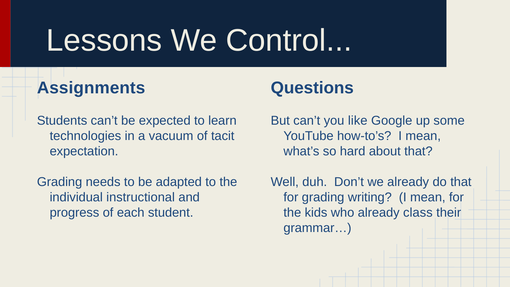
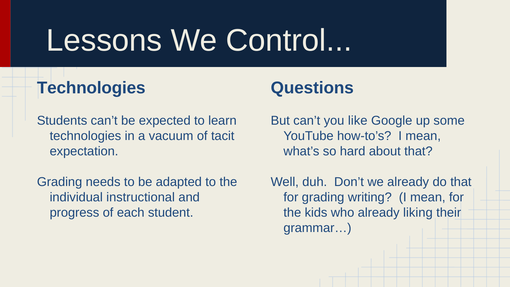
Assignments at (91, 88): Assignments -> Technologies
class: class -> liking
